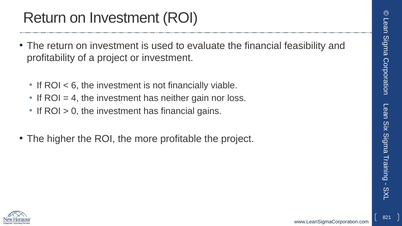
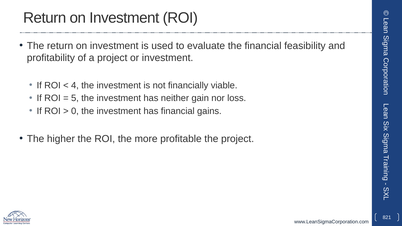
6: 6 -> 4
4: 4 -> 5
